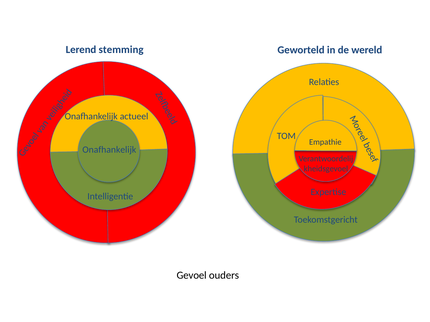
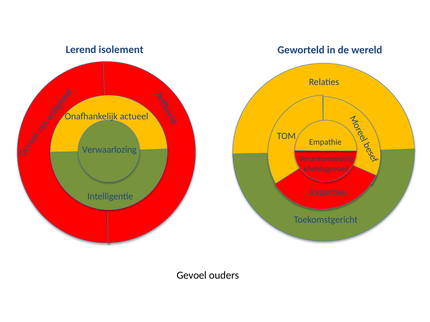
stemming: stemming -> isolement
Onafhankelijk at (109, 150): Onafhankelijk -> Verwaarlozing
